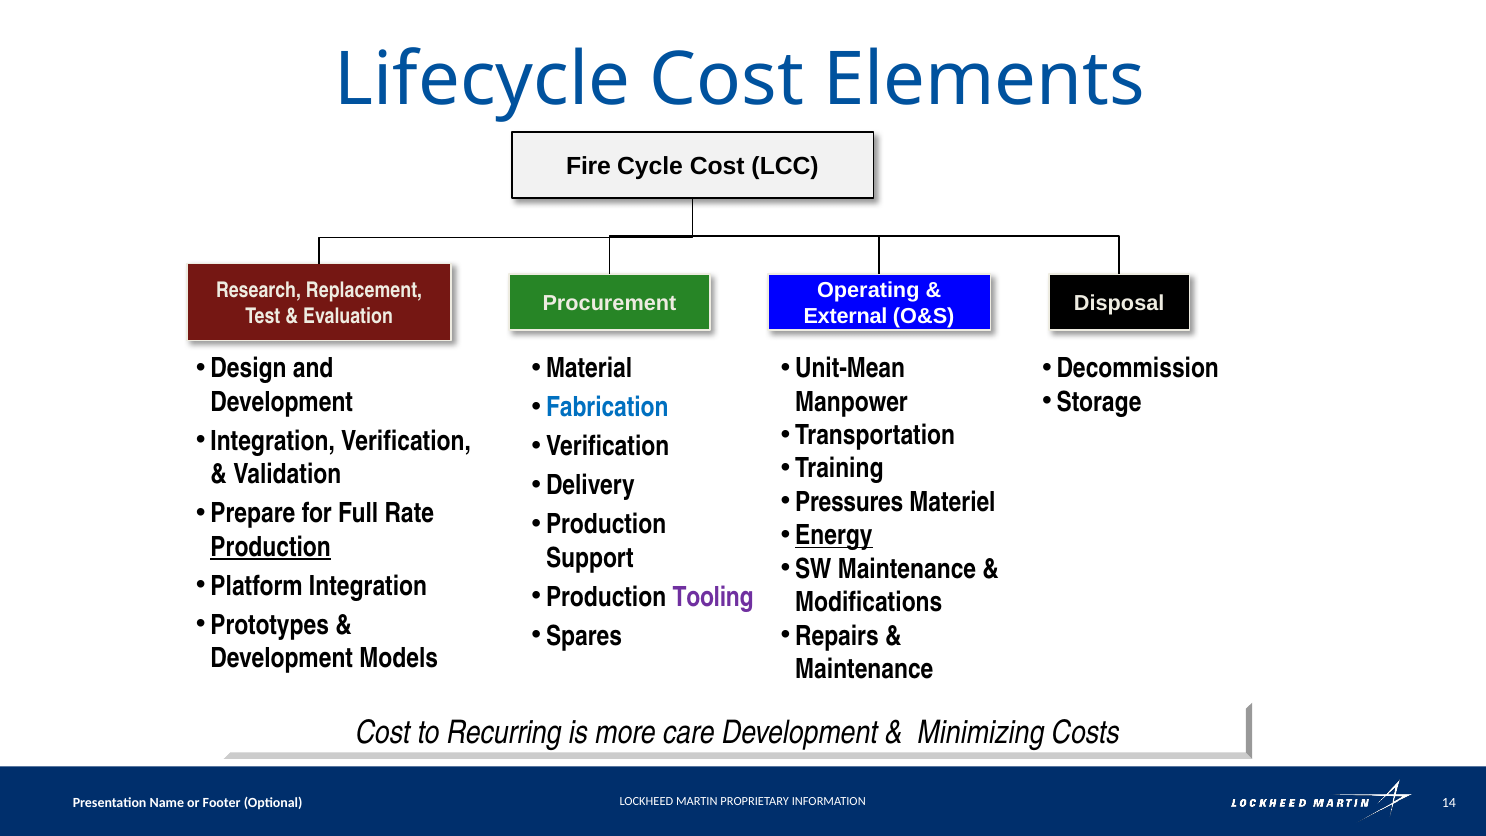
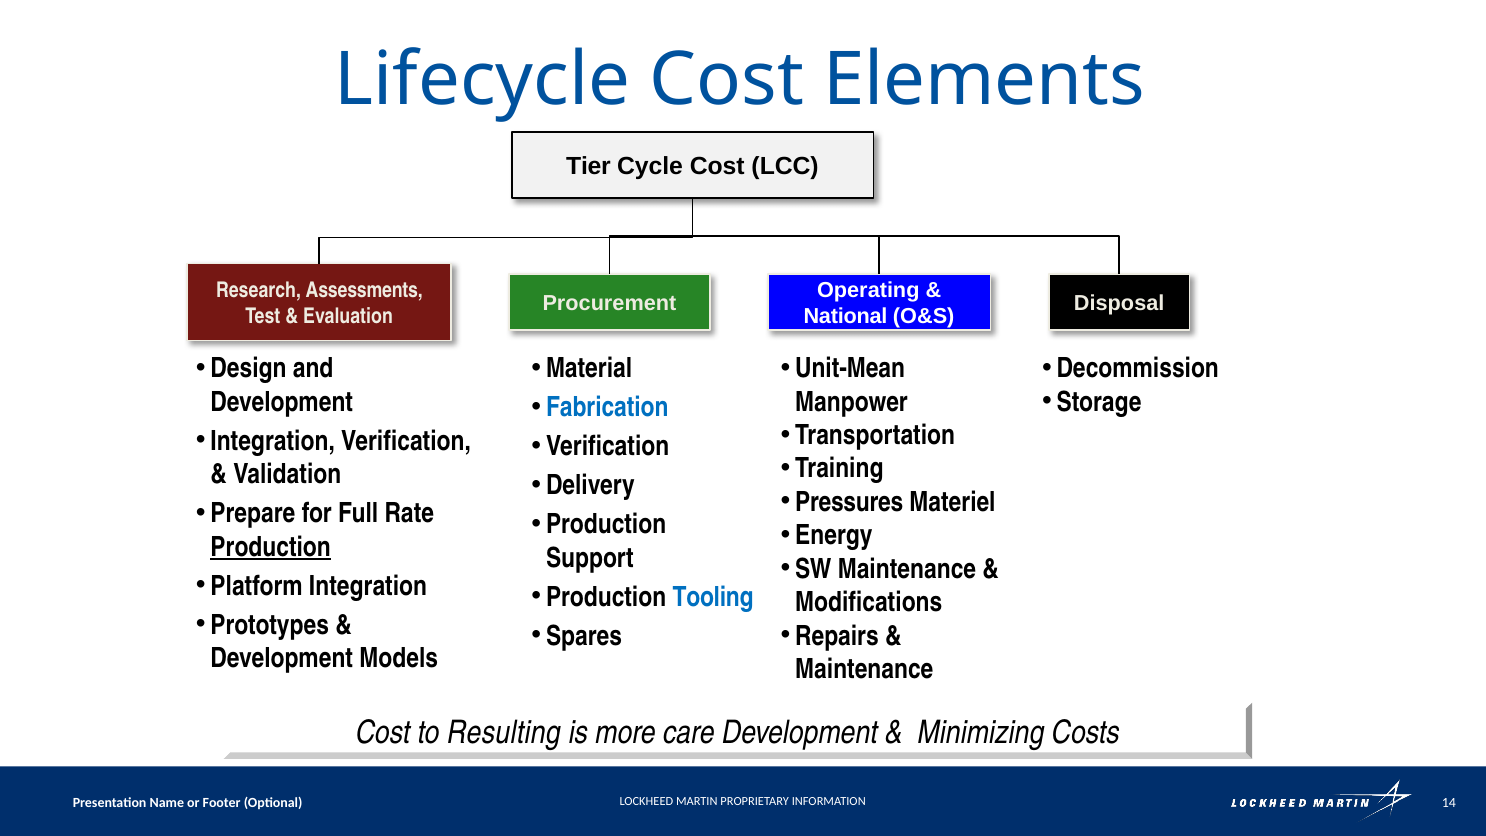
Fire: Fire -> Tier
Replacement: Replacement -> Assessments
External: External -> National
Energy underline: present -> none
Tooling colour: purple -> blue
Recurring: Recurring -> Resulting
